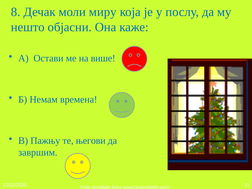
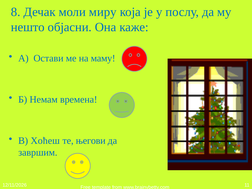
више: више -> маму
Пажњу: Пажњу -> Хоћеш
